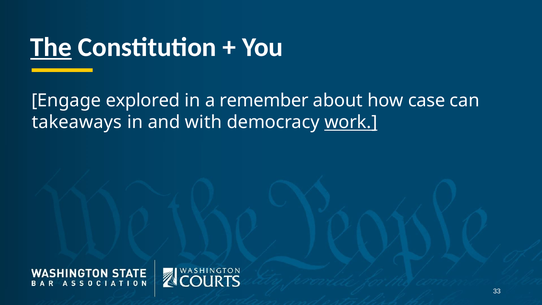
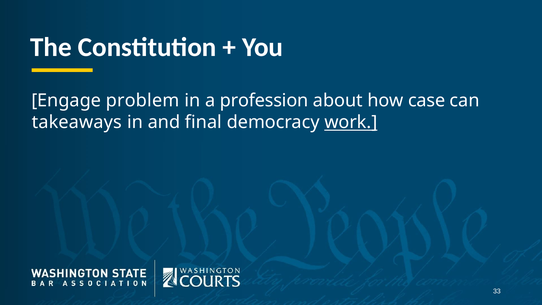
The underline: present -> none
explored: explored -> problem
remember: remember -> profession
with: with -> final
